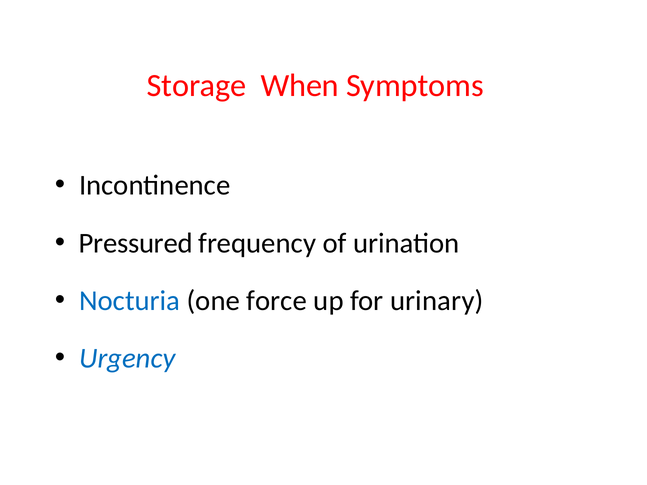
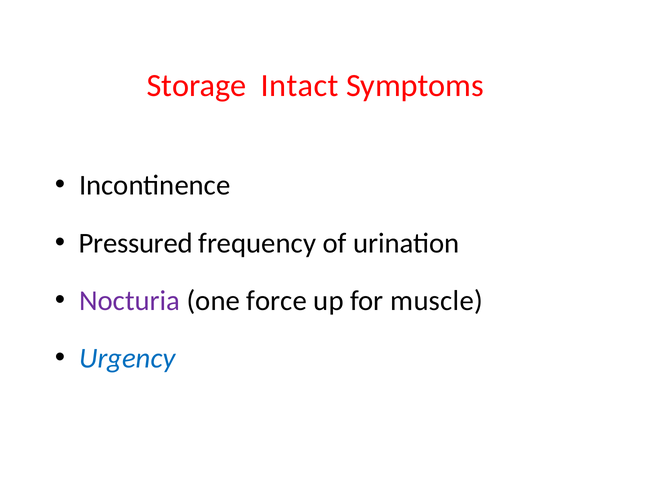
When: When -> Intact
Nocturia colour: blue -> purple
urinary: urinary -> muscle
